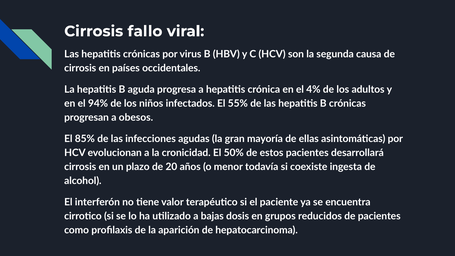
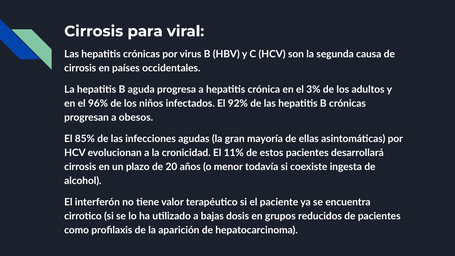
fallo: fallo -> para
4%: 4% -> 3%
94%: 94% -> 96%
55%: 55% -> 92%
50%: 50% -> 11%
